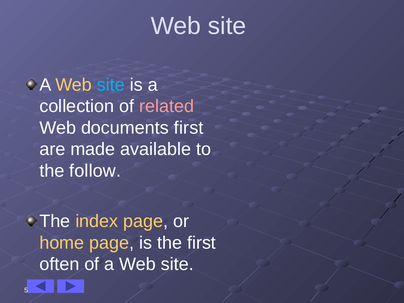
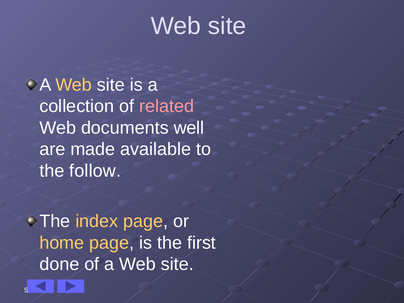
site at (111, 85) colour: light blue -> white
documents first: first -> well
often: often -> done
